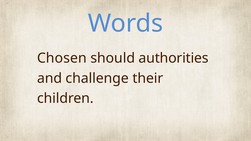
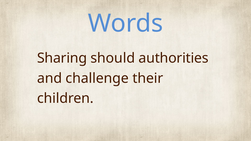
Chosen: Chosen -> Sharing
